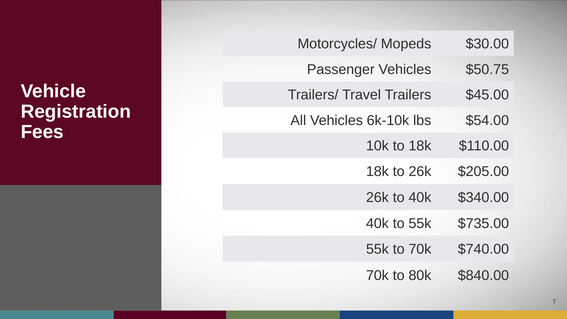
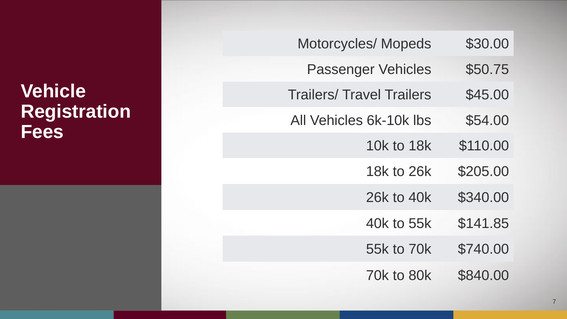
$735.00: $735.00 -> $141.85
